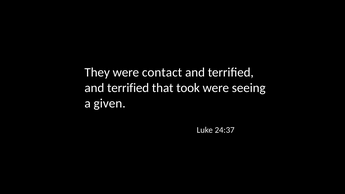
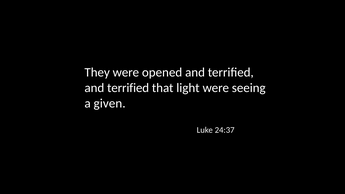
contact: contact -> opened
took: took -> light
